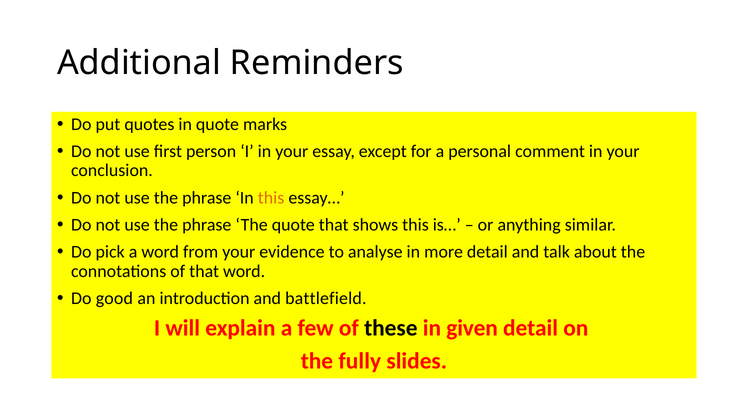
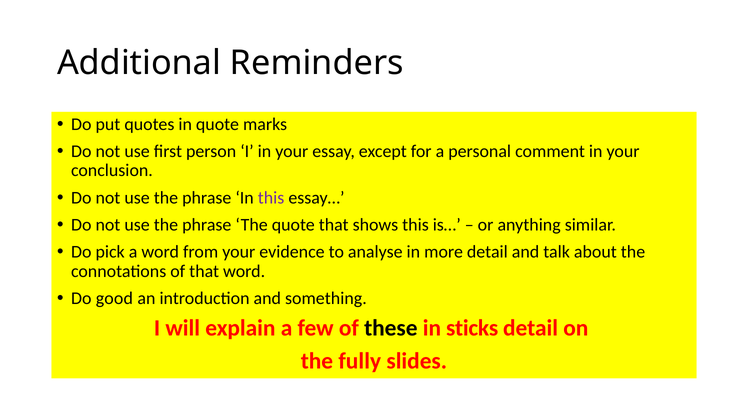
this at (271, 198) colour: orange -> purple
battlefield: battlefield -> something
given: given -> sticks
